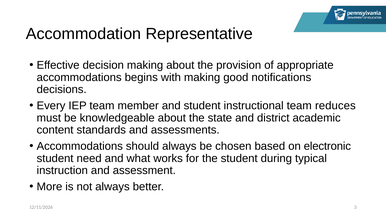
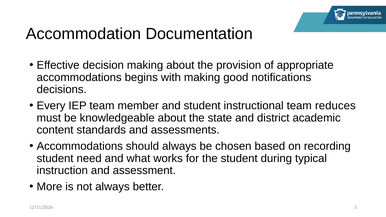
Representative: Representative -> Documentation
electronic: electronic -> recording
